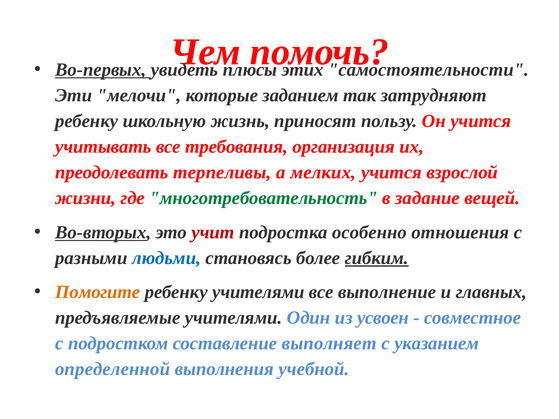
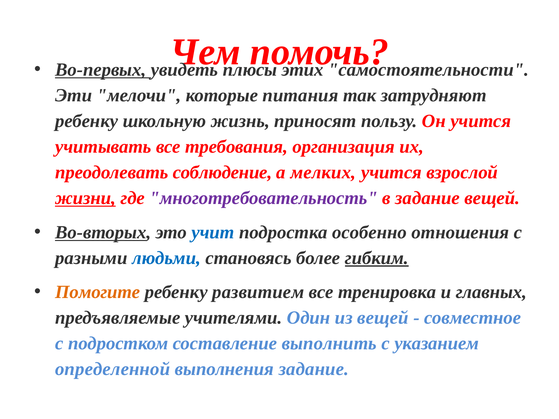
заданием: заданием -> питания
терпеливы: терпеливы -> соблюдение
жизни underline: none -> present
многотребовательность colour: green -> purple
учит colour: red -> blue
ребенку учителями: учителями -> развитием
выполнение: выполнение -> тренировка
из усвоен: усвоен -> вещей
выполняет: выполняет -> выполнить
выполнения учебной: учебной -> задание
